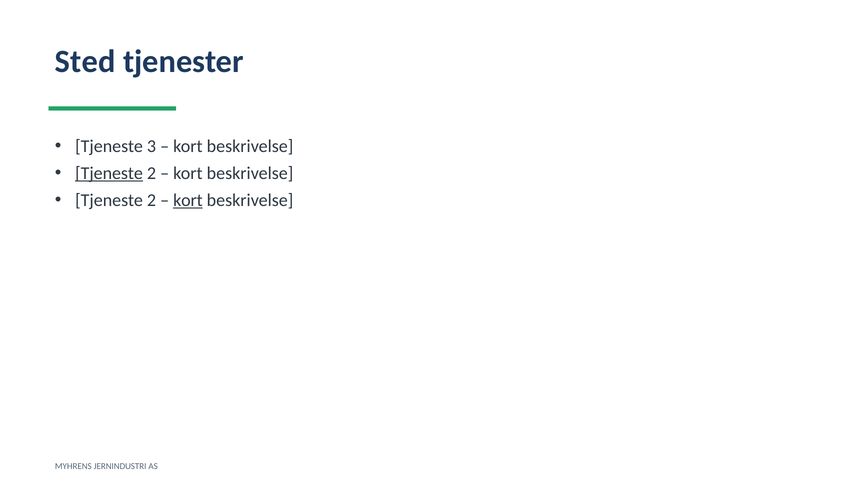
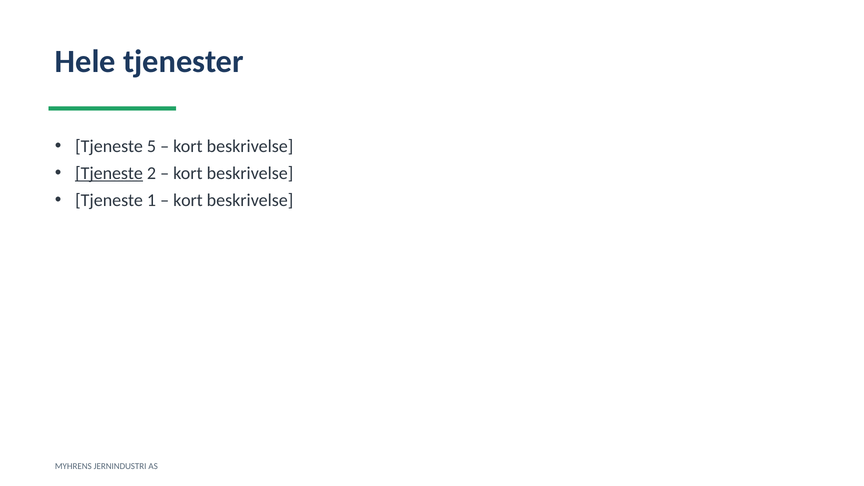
Sted: Sted -> Hele
3: 3 -> 5
2 at (151, 200): 2 -> 1
kort at (188, 200) underline: present -> none
